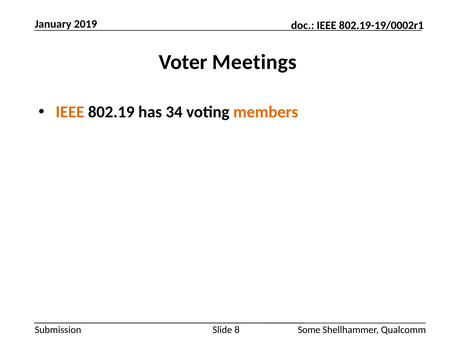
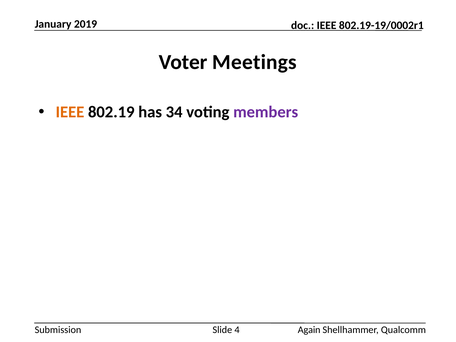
members colour: orange -> purple
8: 8 -> 4
Some: Some -> Again
